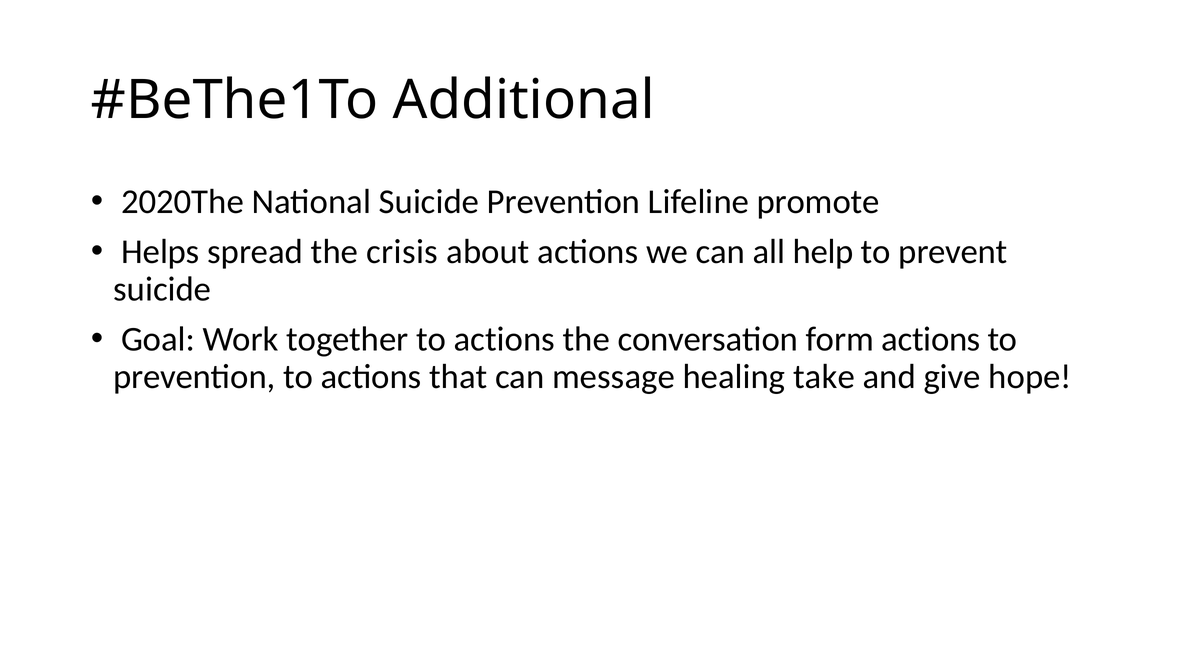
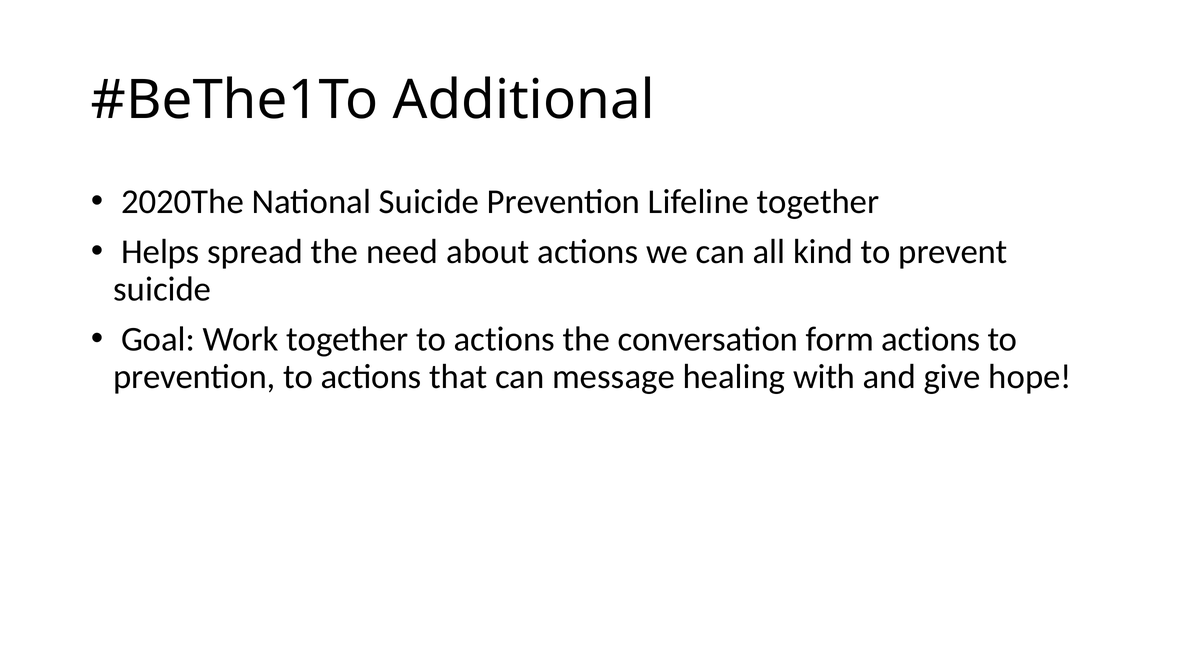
Lifeline promote: promote -> together
crisis: crisis -> need
help: help -> kind
take: take -> with
